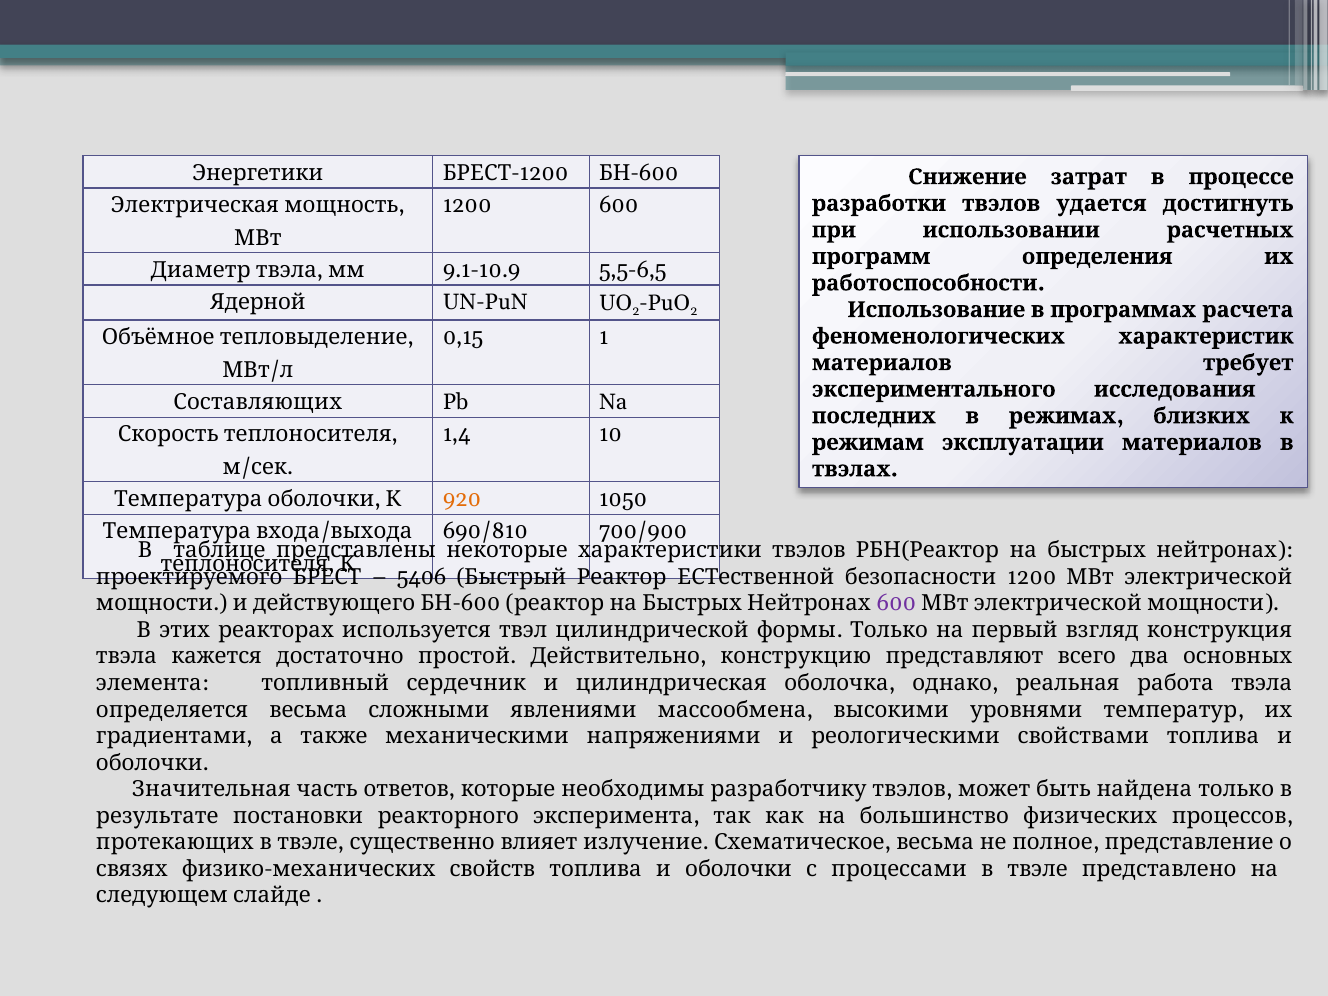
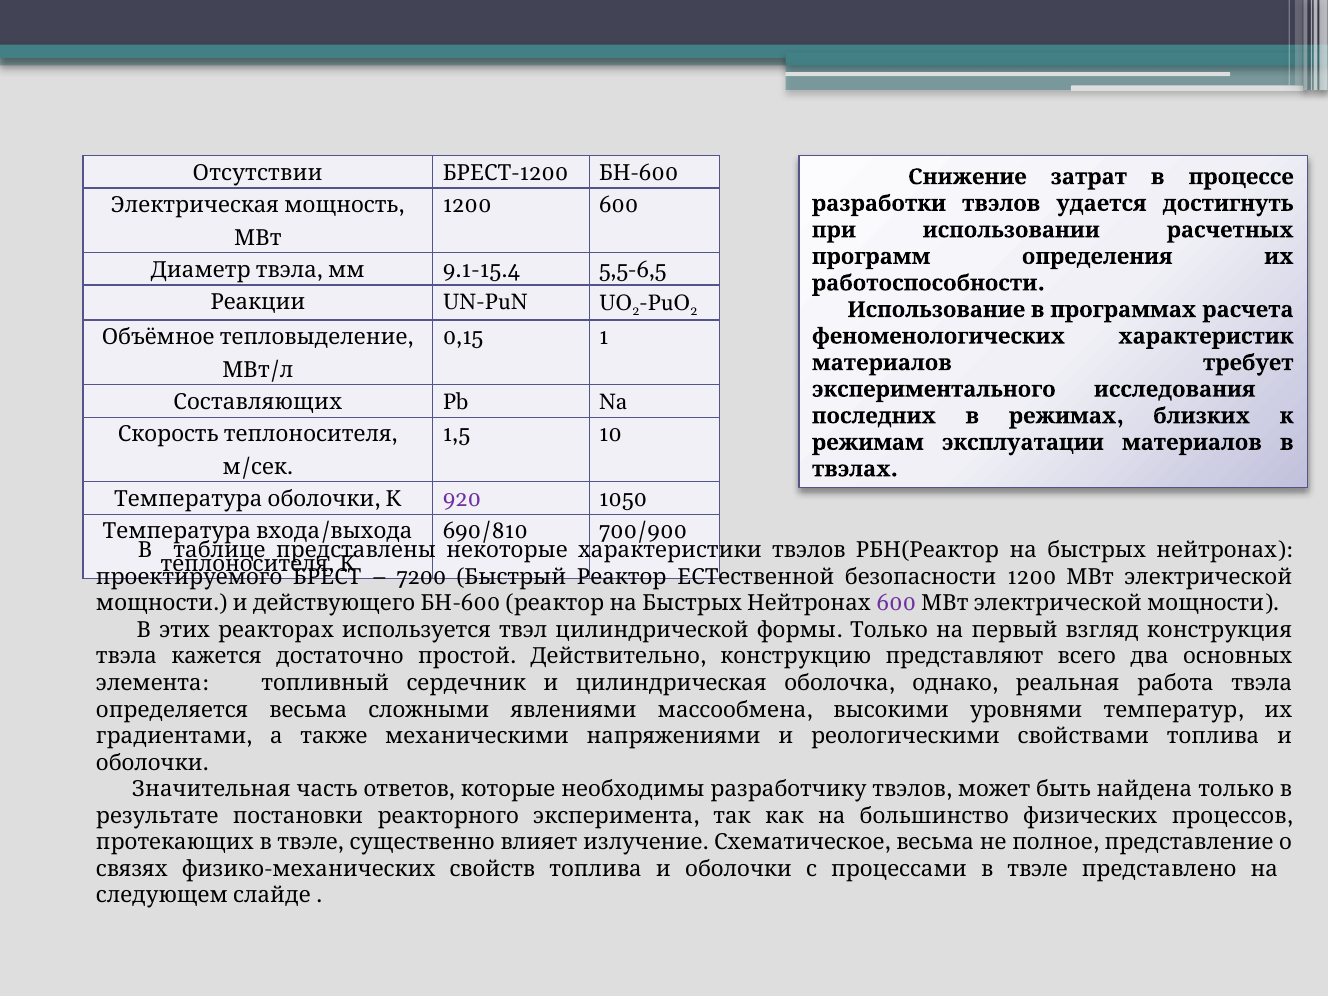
Энергетики: Энергетики -> Отсутствии
9.1-10.9: 9.1-10.9 -> 9.1-15.4
Ядерной: Ядерной -> Реакции
1,4: 1,4 -> 1,5
920 colour: orange -> purple
5406: 5406 -> 7200
